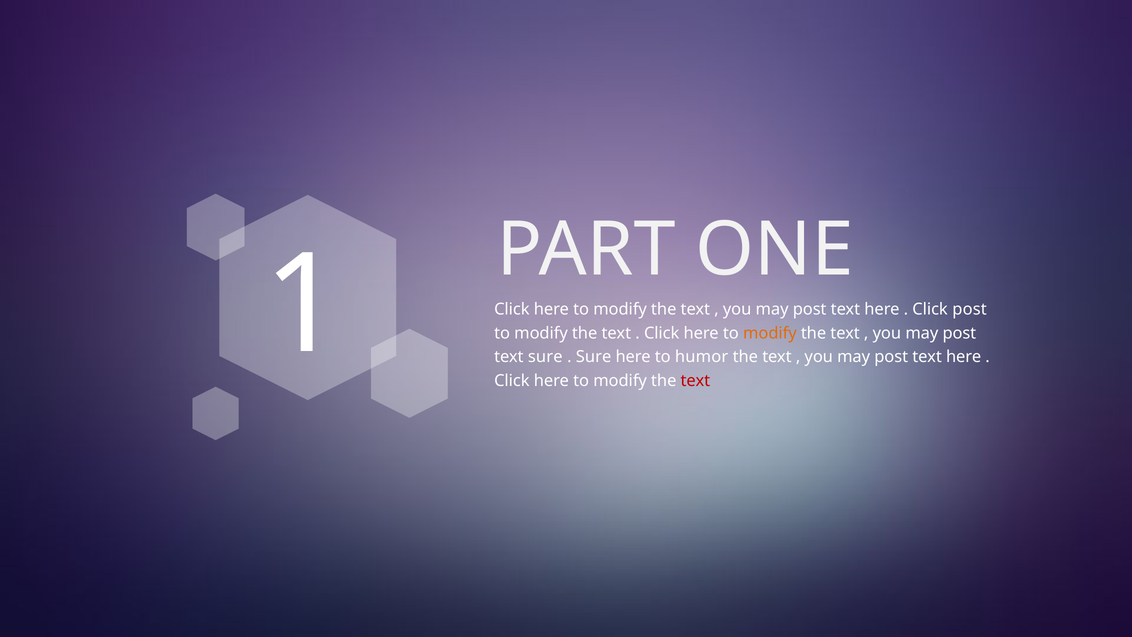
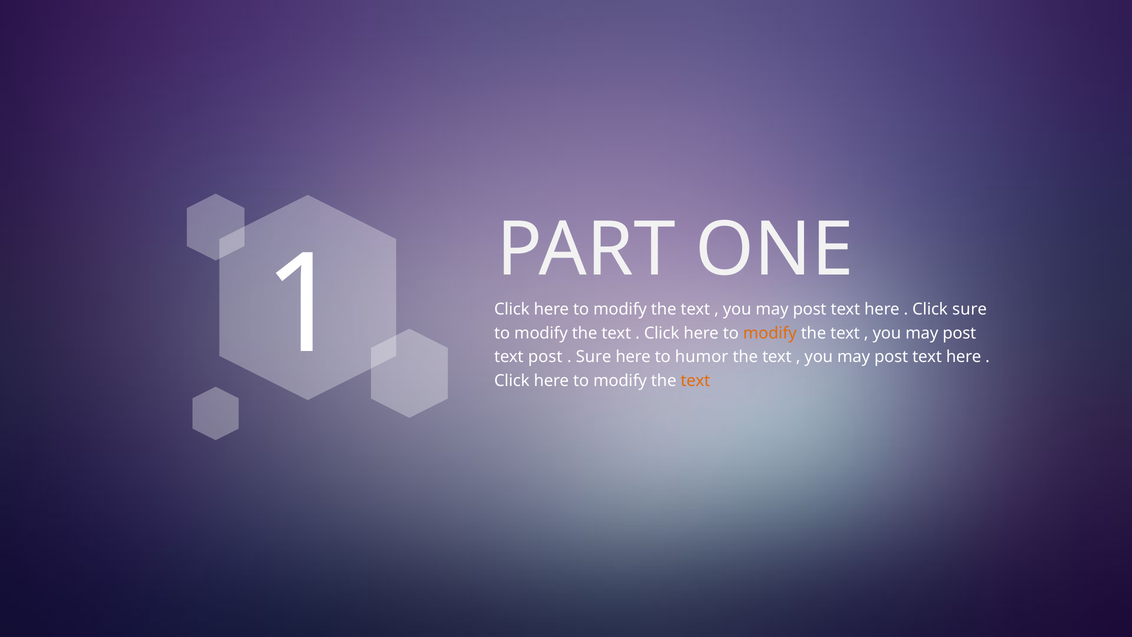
Click post: post -> sure
text sure: sure -> post
text at (695, 381) colour: red -> orange
